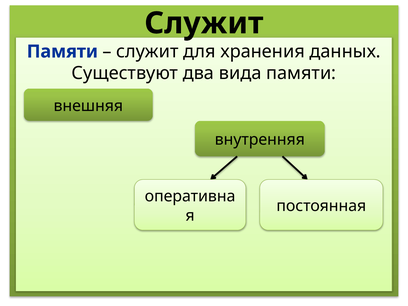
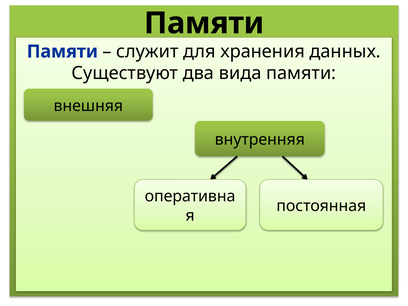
Служит at (204, 23): Служит -> Памяти
